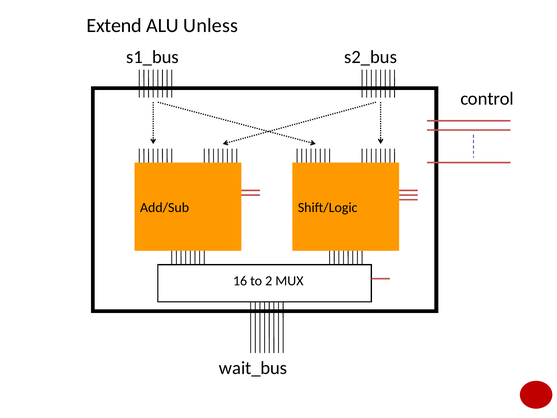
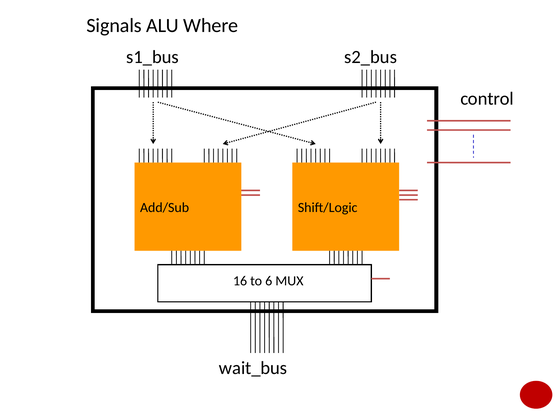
Extend: Extend -> Signals
Unless: Unless -> Where
2: 2 -> 6
